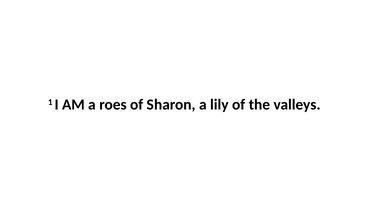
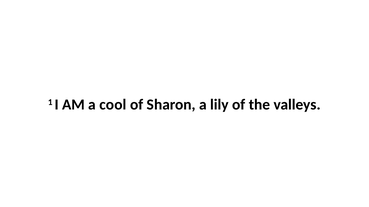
roes: roes -> cool
